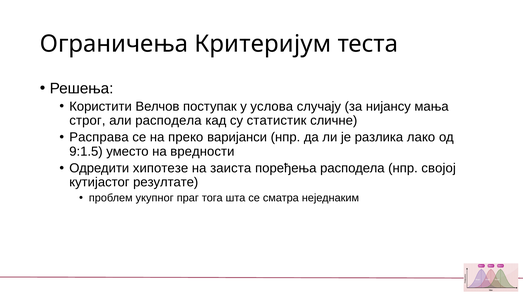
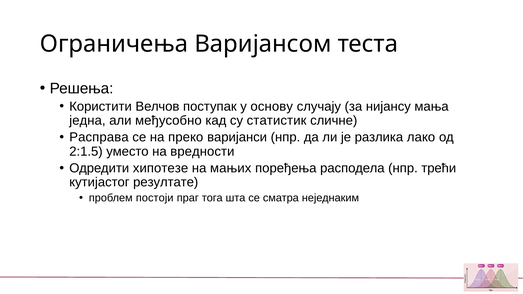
Критеријум: Критеријум -> Варијансом
услова: услова -> основу
строг: строг -> једна
али расподела: расподела -> међусобно
9:1.5: 9:1.5 -> 2:1.5
заиста: заиста -> мањих
својој: својој -> трећи
укупног: укупног -> постоји
